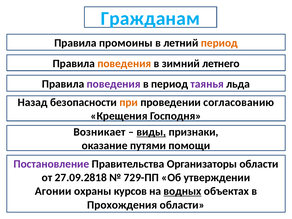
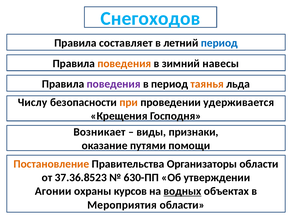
Гражданам: Гражданам -> Снегоходов
промоины: промоины -> составляет
период at (219, 43) colour: orange -> blue
летнего: летнего -> навесы
таянья colour: purple -> orange
Назад: Назад -> Числу
согласованию: согласованию -> удерживается
виды underline: present -> none
Постановление colour: purple -> orange
27.09.2818: 27.09.2818 -> 37.36.8523
729-ПП: 729-ПП -> 630-ПП
Прохождения: Прохождения -> Мероприятия
